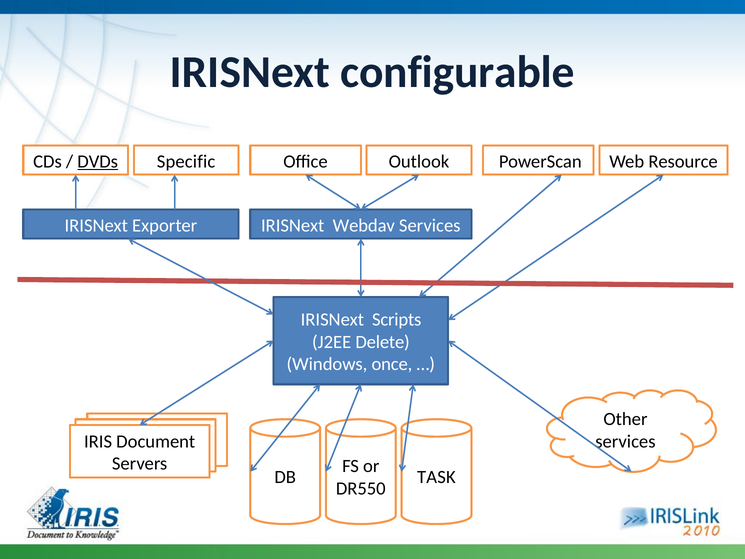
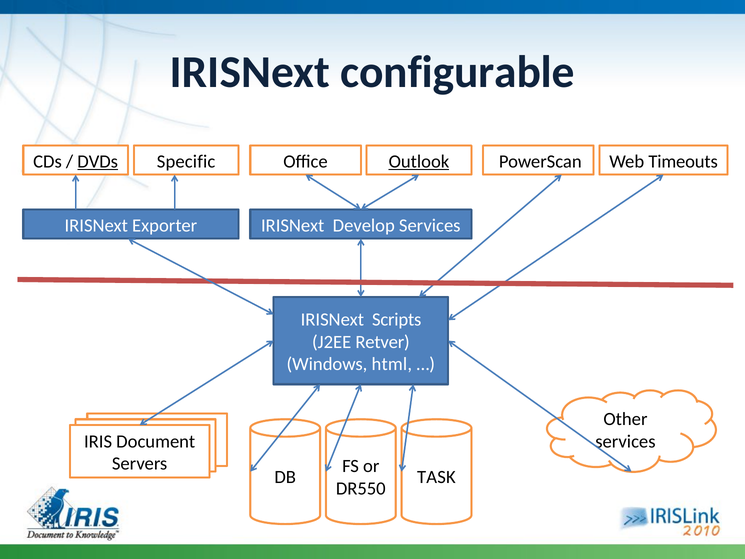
Outlook underline: none -> present
Resource: Resource -> Timeouts
Webdav: Webdav -> Develop
Delete: Delete -> Retver
once: once -> html
